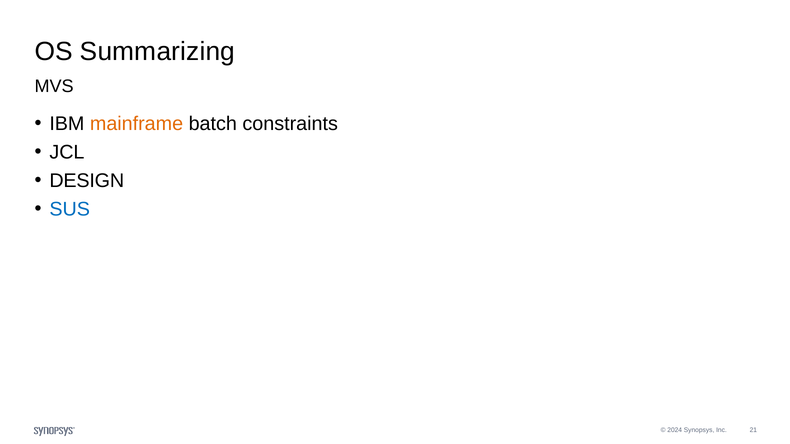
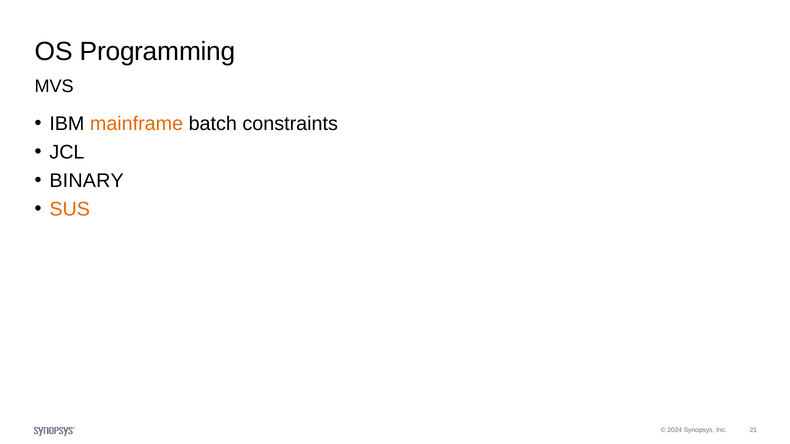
Summarizing: Summarizing -> Programming
DESIGN: DESIGN -> BINARY
SUS colour: blue -> orange
